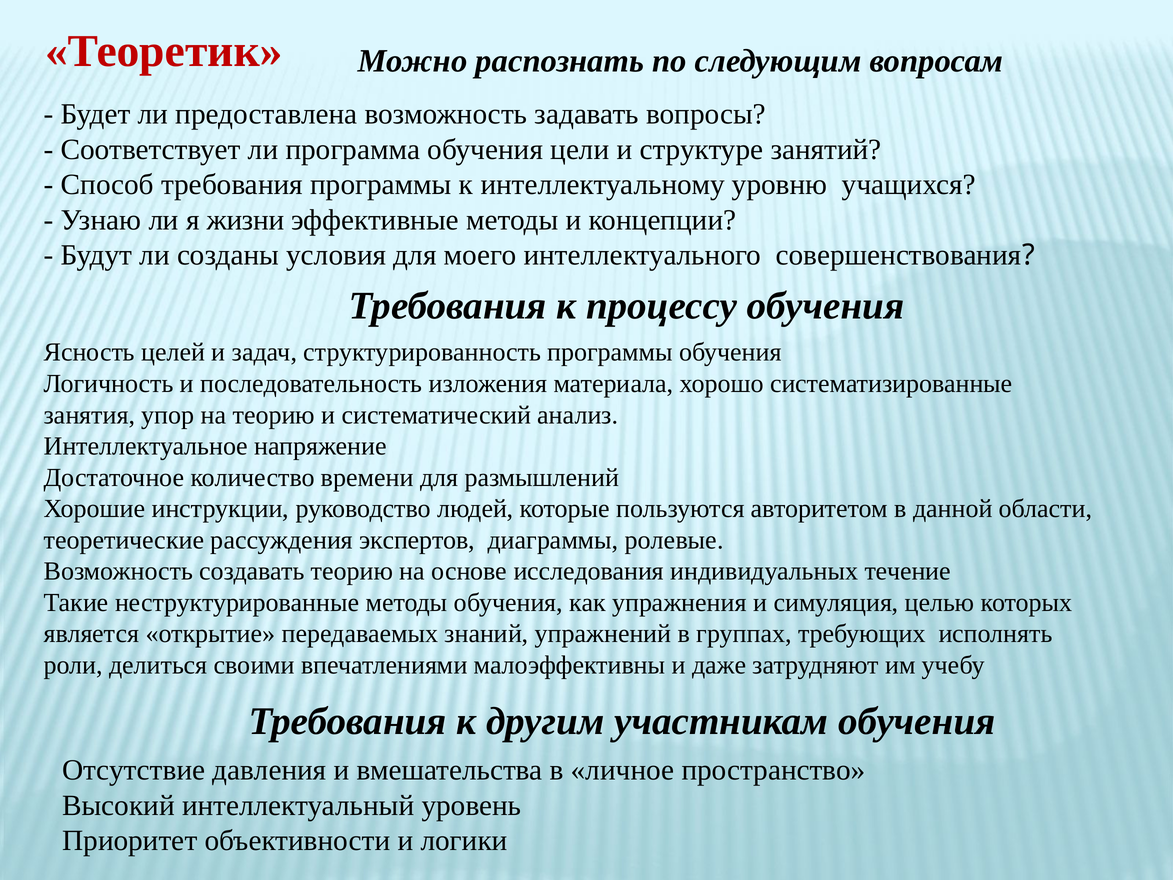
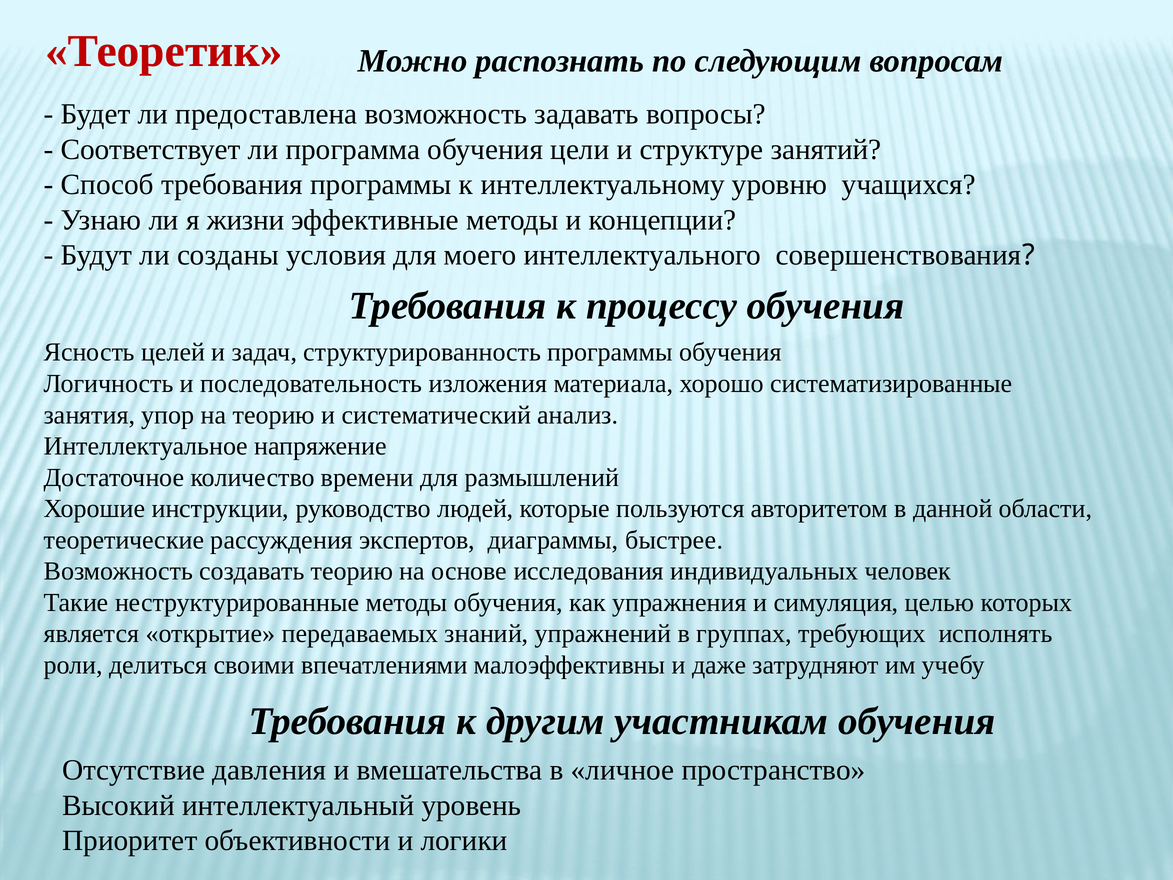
ролевые: ролевые -> быстрее
течение: течение -> человек
